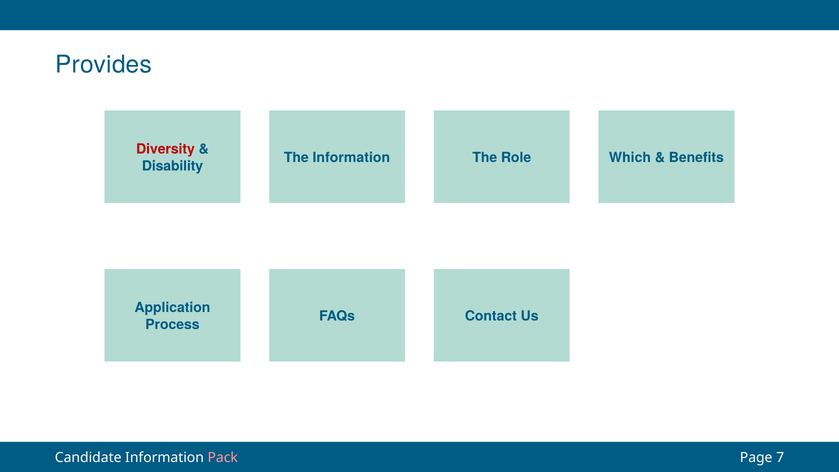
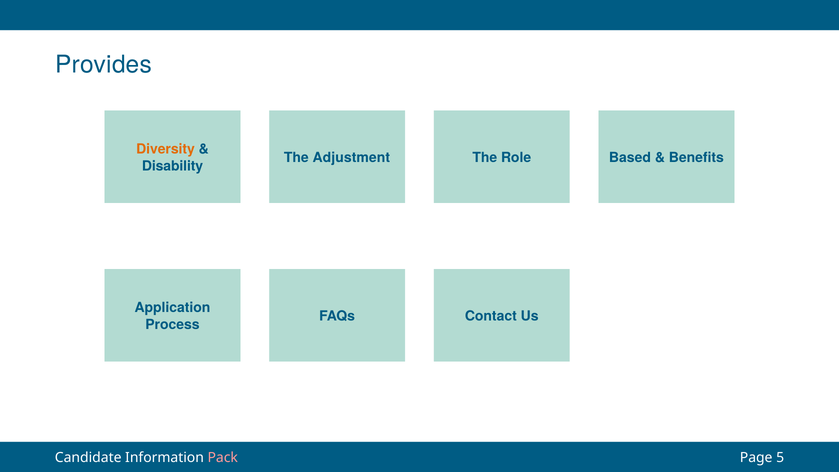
Diversity colour: red -> orange
The Information: Information -> Adjustment
Which: Which -> Based
7: 7 -> 5
